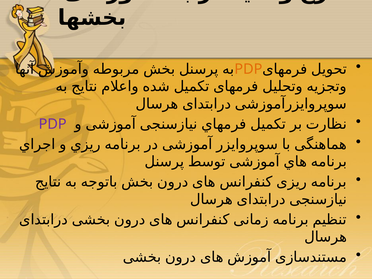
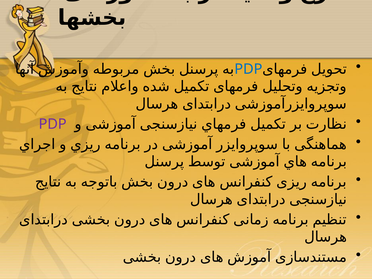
PDP at (248, 69) colour: orange -> blue
